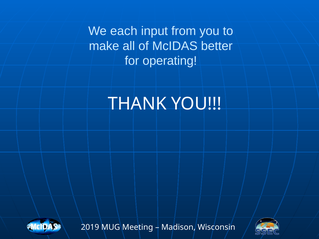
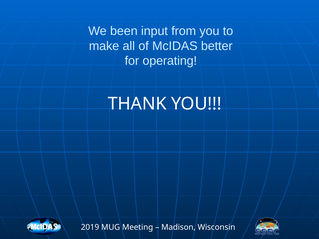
each: each -> been
